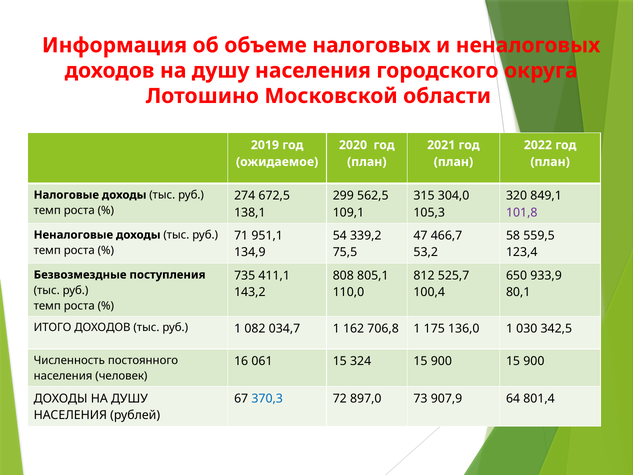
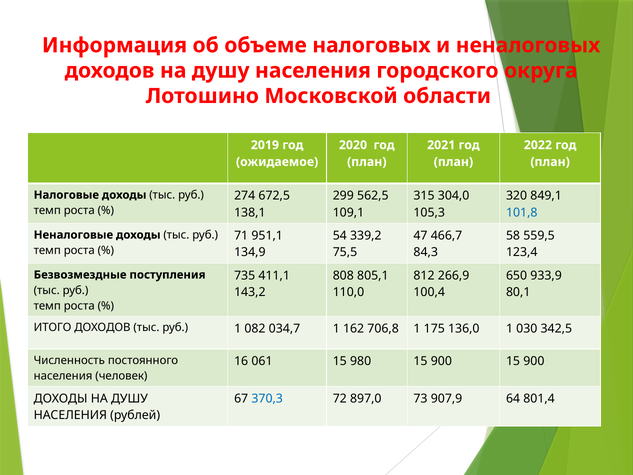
101,8 colour: purple -> blue
53,2: 53,2 -> 84,3
525,7: 525,7 -> 266,9
324: 324 -> 980
